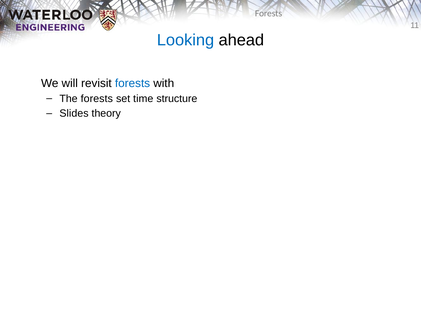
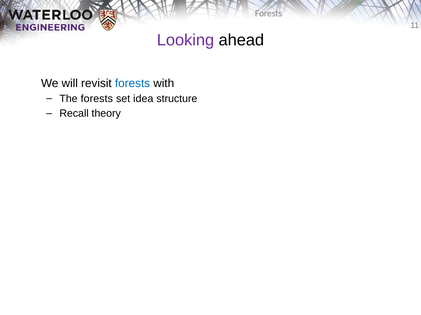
Looking colour: blue -> purple
time: time -> idea
Slides: Slides -> Recall
